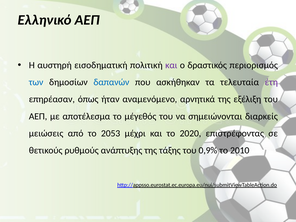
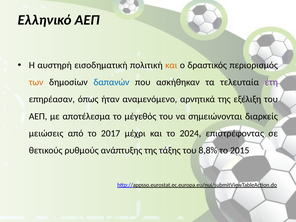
και at (171, 65) colour: purple -> orange
των colour: blue -> orange
2053: 2053 -> 2017
2020: 2020 -> 2024
0,9%: 0,9% -> 8,8%
2010: 2010 -> 2015
